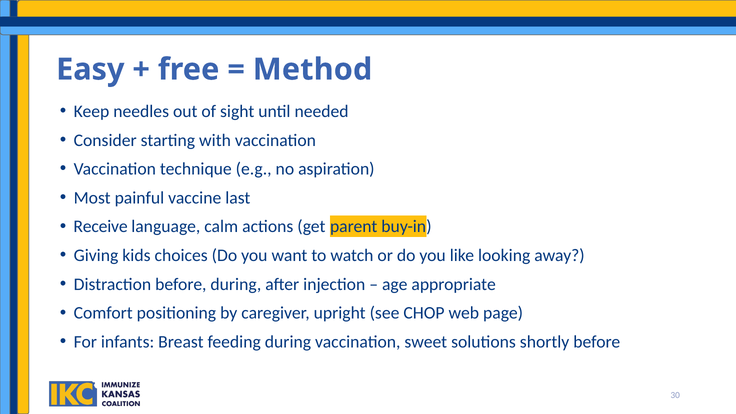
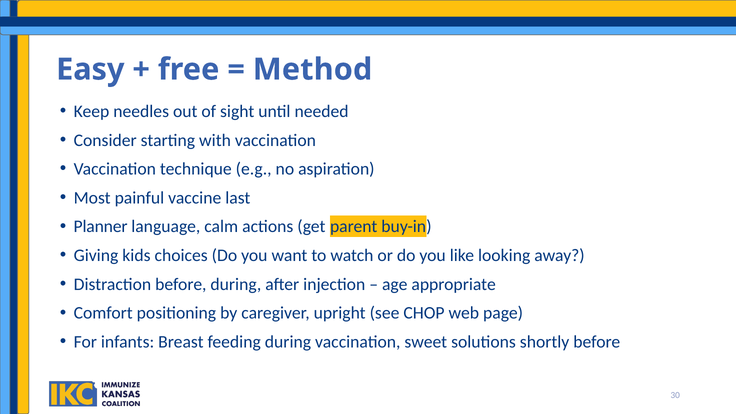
Receive: Receive -> Planner
